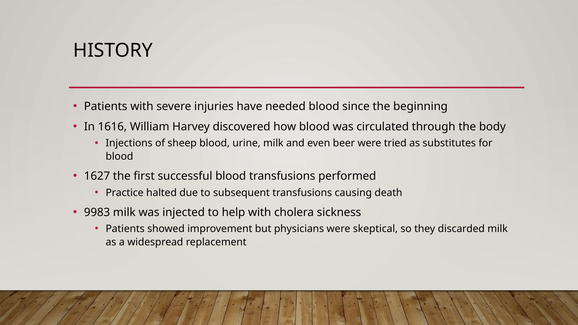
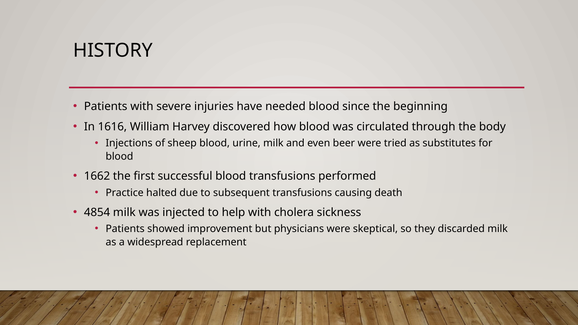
1627: 1627 -> 1662
9983: 9983 -> 4854
